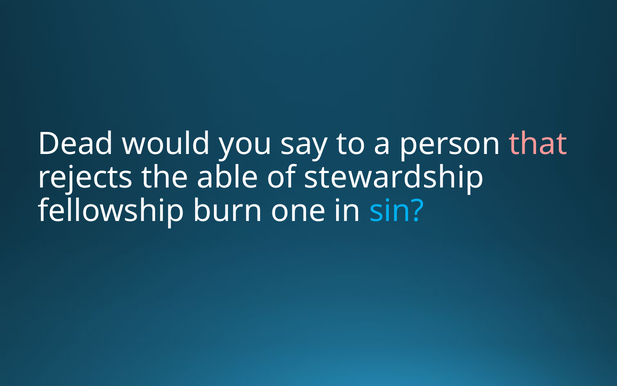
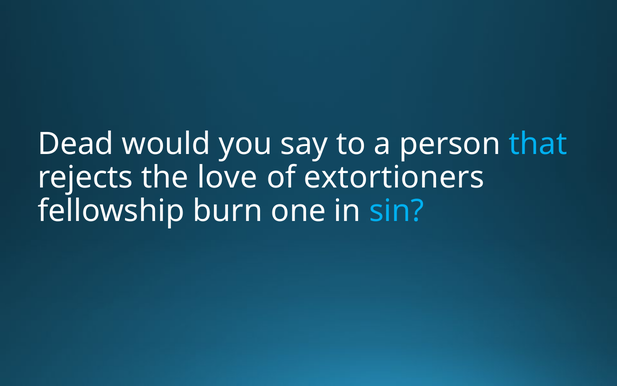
that colour: pink -> light blue
able: able -> love
stewardship: stewardship -> extortioners
